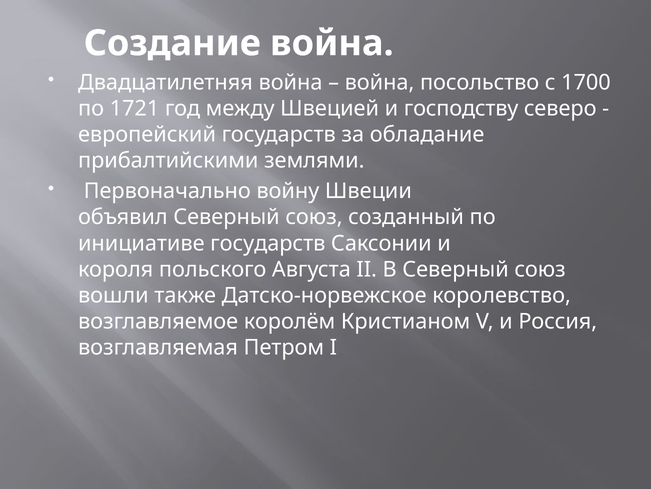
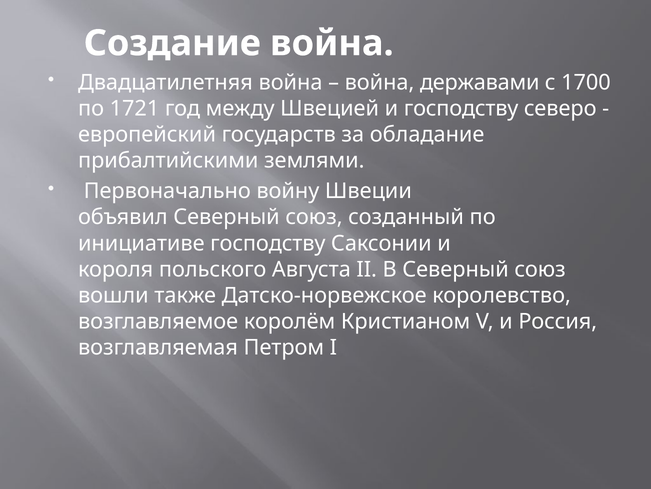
посольство: посольство -> державами
инициативе государств: государств -> господству
